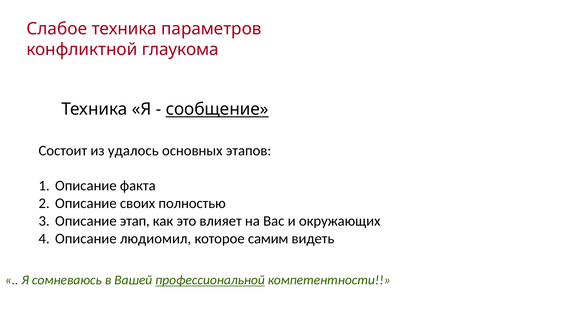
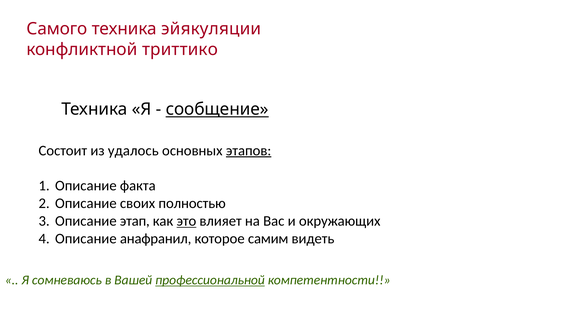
Слабое: Слабое -> Самого
параметров: параметров -> эйякуляции
глаукома: глаукома -> триттико
этапов underline: none -> present
это underline: none -> present
людиомил: людиомил -> анафранил
